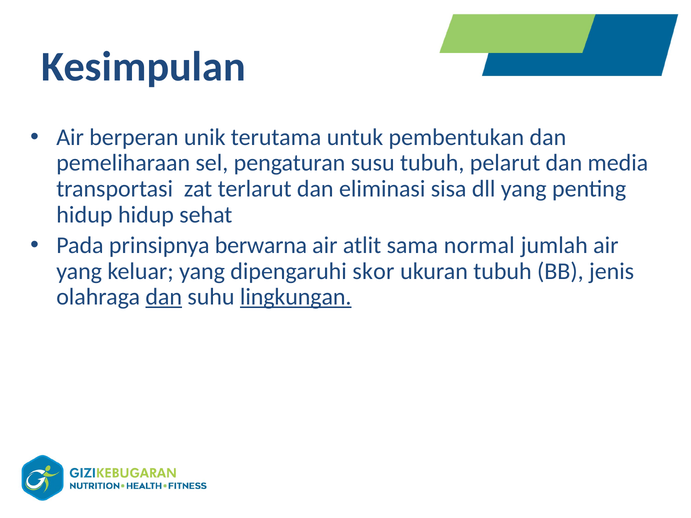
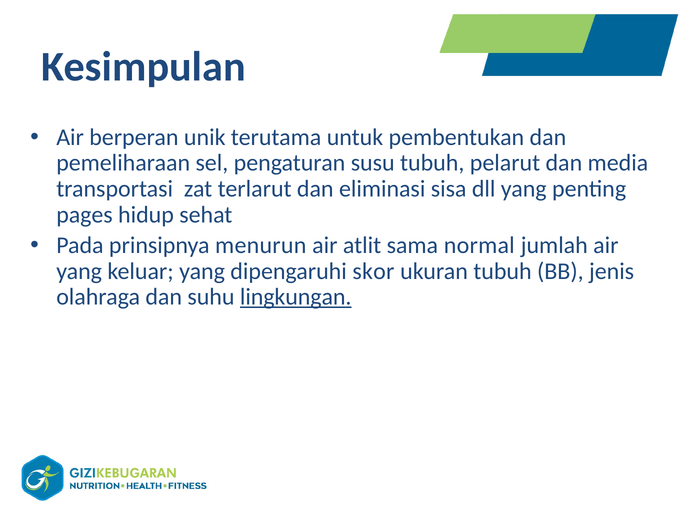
hidup at (84, 215): hidup -> pages
berwarna: berwarna -> menurun
dan at (164, 297) underline: present -> none
